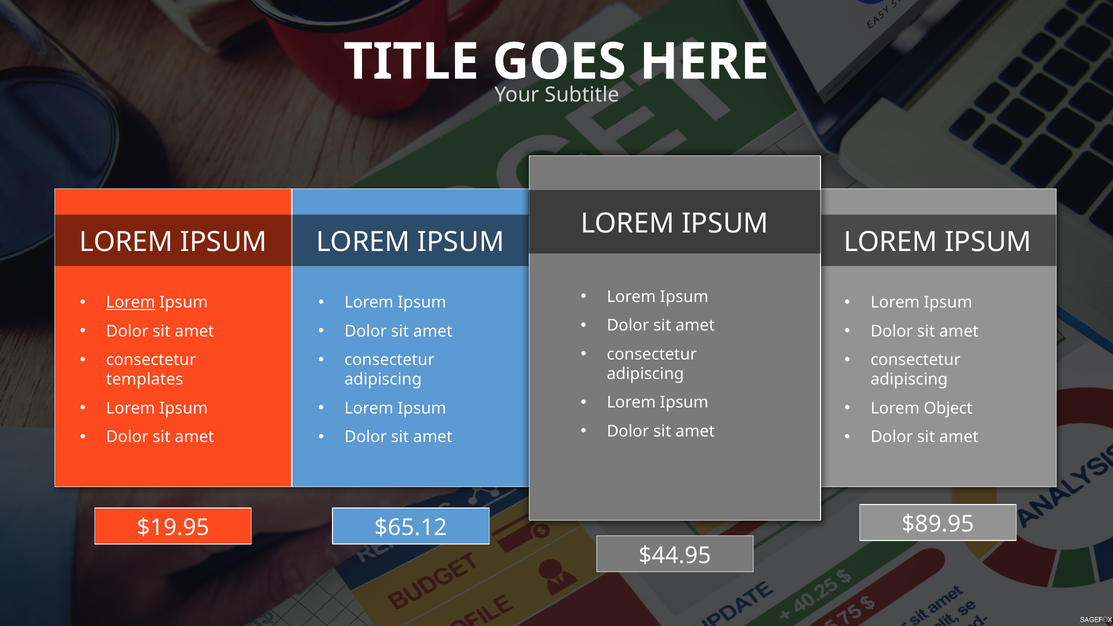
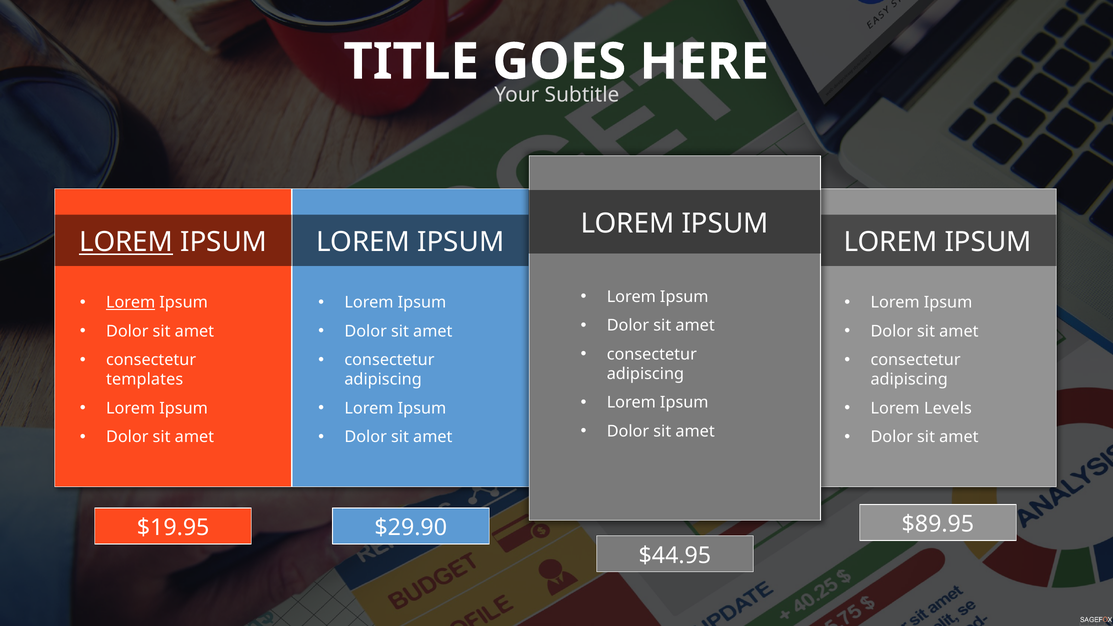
LOREM at (126, 242) underline: none -> present
Object: Object -> Levels
$65.12: $65.12 -> $29.90
